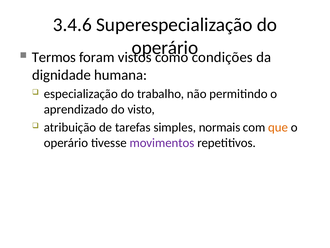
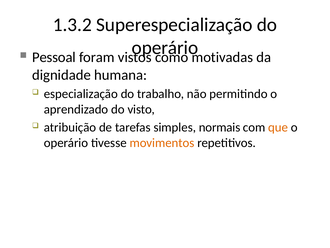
3.4.6: 3.4.6 -> 1.3.2
Termos: Termos -> Pessoal
condições: condições -> motivadas
movimentos colour: purple -> orange
